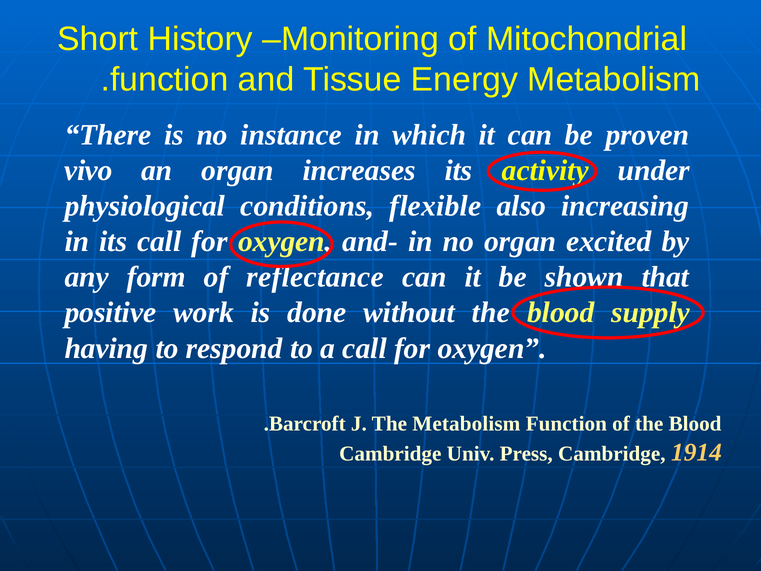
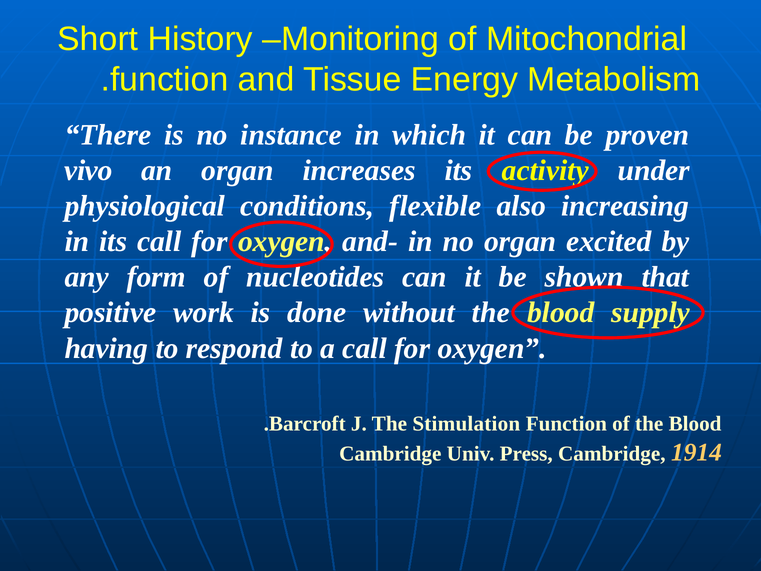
reflectance: reflectance -> nucleotides
The Metabolism: Metabolism -> Stimulation
